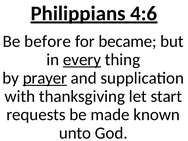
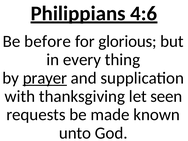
became: became -> glorious
every underline: present -> none
start: start -> seen
